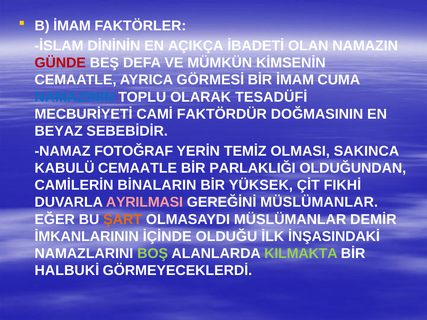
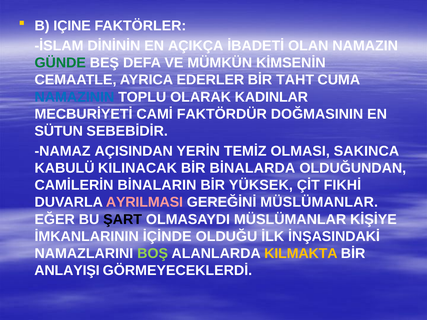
B İMAM: İMAM -> IÇINE
GÜNDE colour: red -> green
GÖRMESİ: GÖRMESİ -> EDERLER
BİR İMAM: İMAM -> TAHT
TESADÜFİ: TESADÜFİ -> KADINLAR
BEYAZ: BEYAZ -> SÜTUN
FOTOĞRAF: FOTOĞRAF -> AÇISINDAN
KABULÜ CEMAATLE: CEMAATLE -> KILINACAK
PARLAKLIĞI: PARLAKLIĞI -> BİNALARDA
ŞART colour: orange -> black
DEMİR: DEMİR -> KİŞİYE
KILMAKTA colour: light green -> yellow
HALBUKİ: HALBUKİ -> ANLAYIŞI
